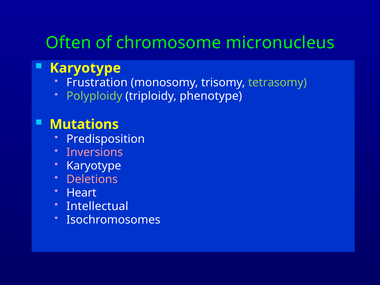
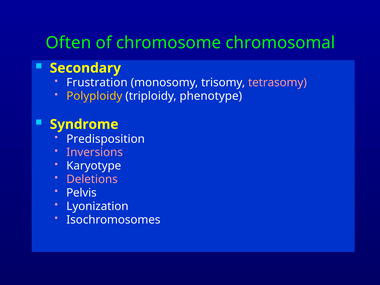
micronucleus: micronucleus -> chromosomal
Karyotype at (85, 68): Karyotype -> Secondary
tetrasomy colour: light green -> pink
Polyploidy colour: light green -> yellow
Mutations: Mutations -> Syndrome
Heart: Heart -> Pelvis
Intellectual: Intellectual -> Lyonization
